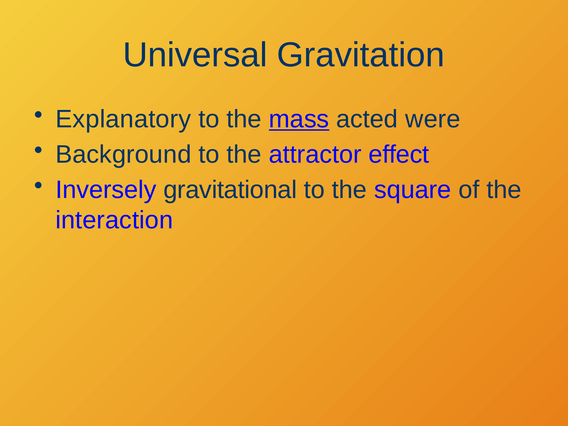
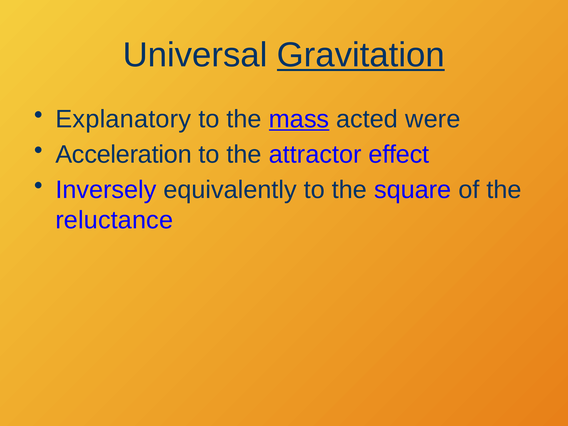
Gravitation underline: none -> present
Background: Background -> Acceleration
gravitational: gravitational -> equivalently
interaction: interaction -> reluctance
